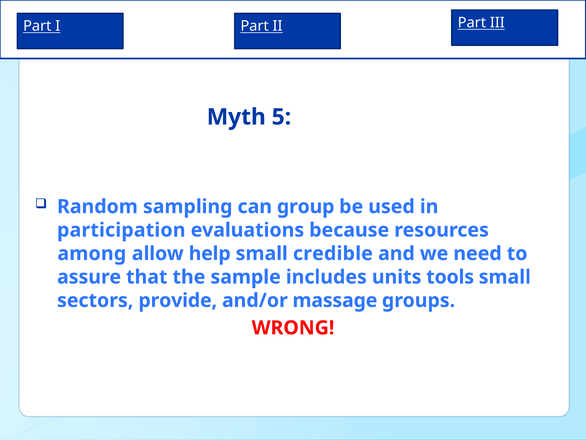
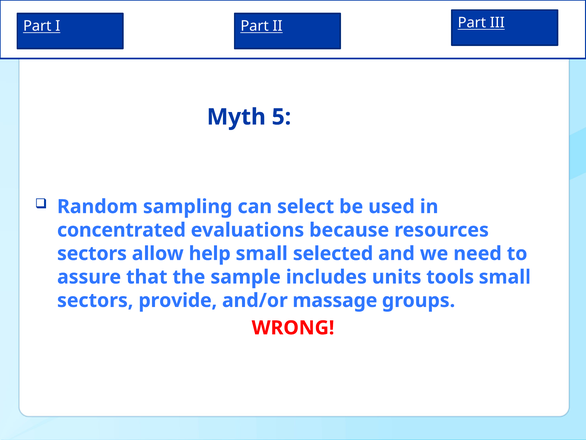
group: group -> select
participation: participation -> concentrated
among at (92, 253): among -> sectors
credible: credible -> selected
